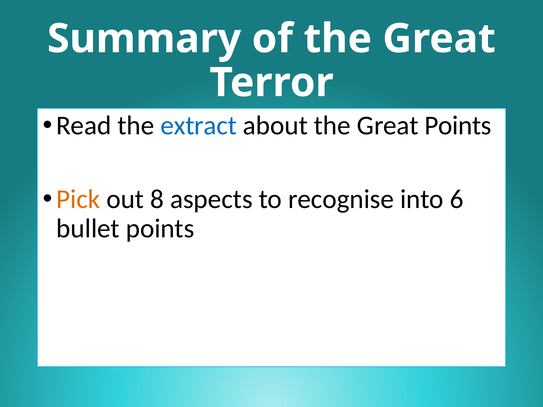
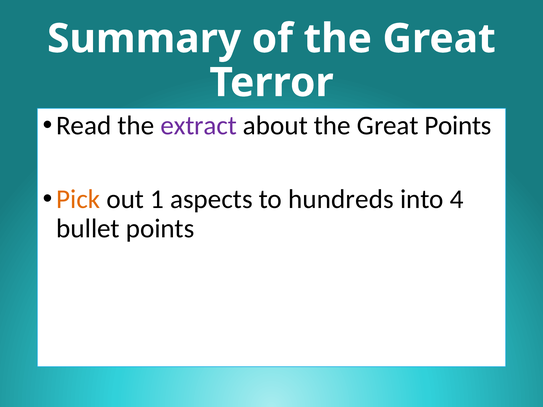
extract colour: blue -> purple
8: 8 -> 1
recognise: recognise -> hundreds
6: 6 -> 4
